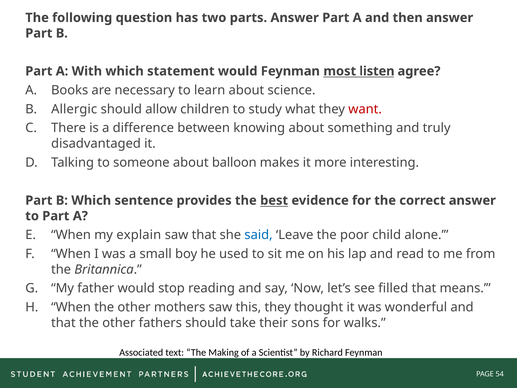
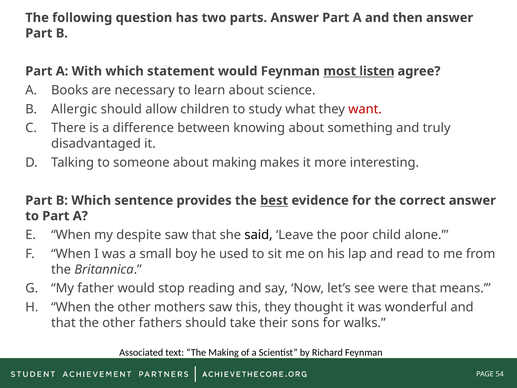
about balloon: balloon -> making
explain: explain -> despite
said colour: blue -> black
filled: filled -> were
